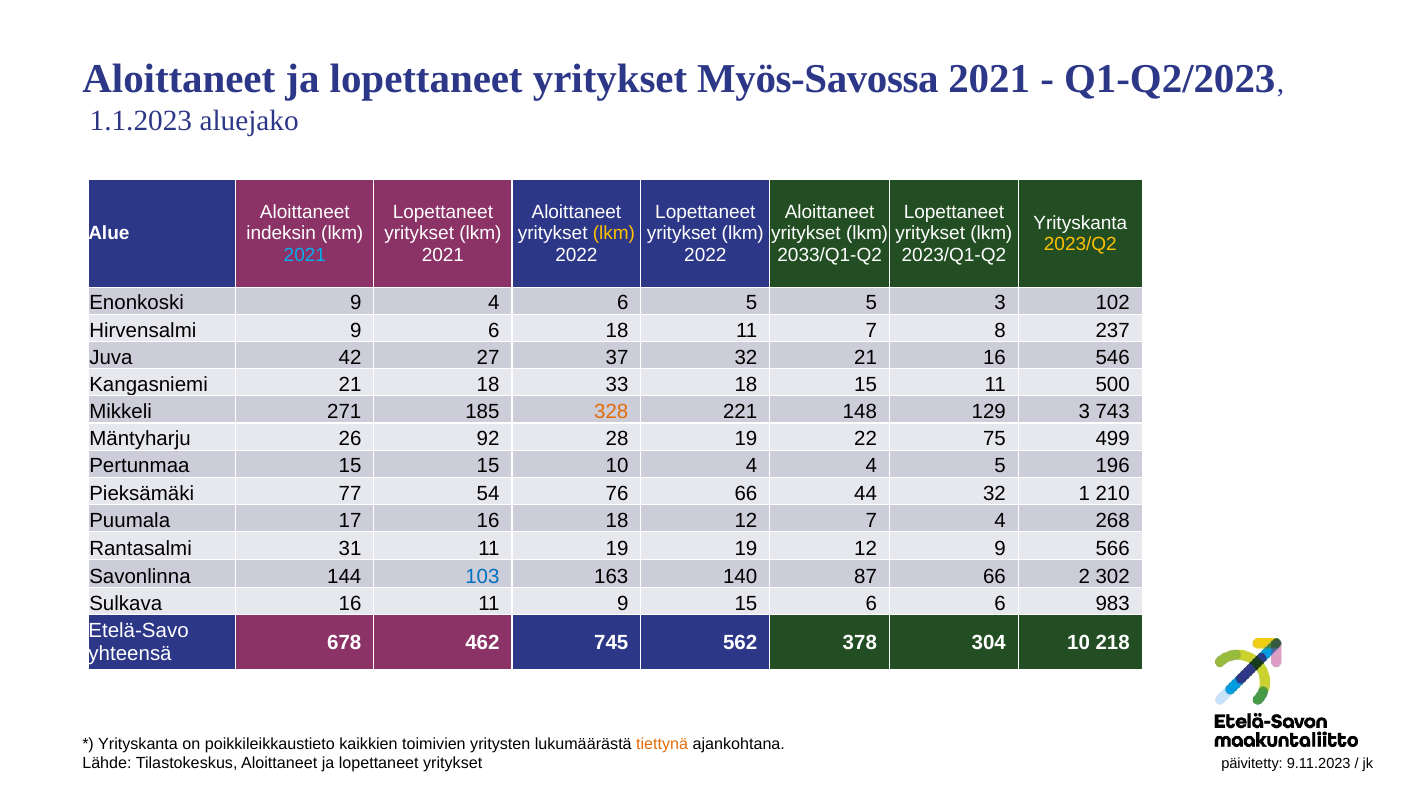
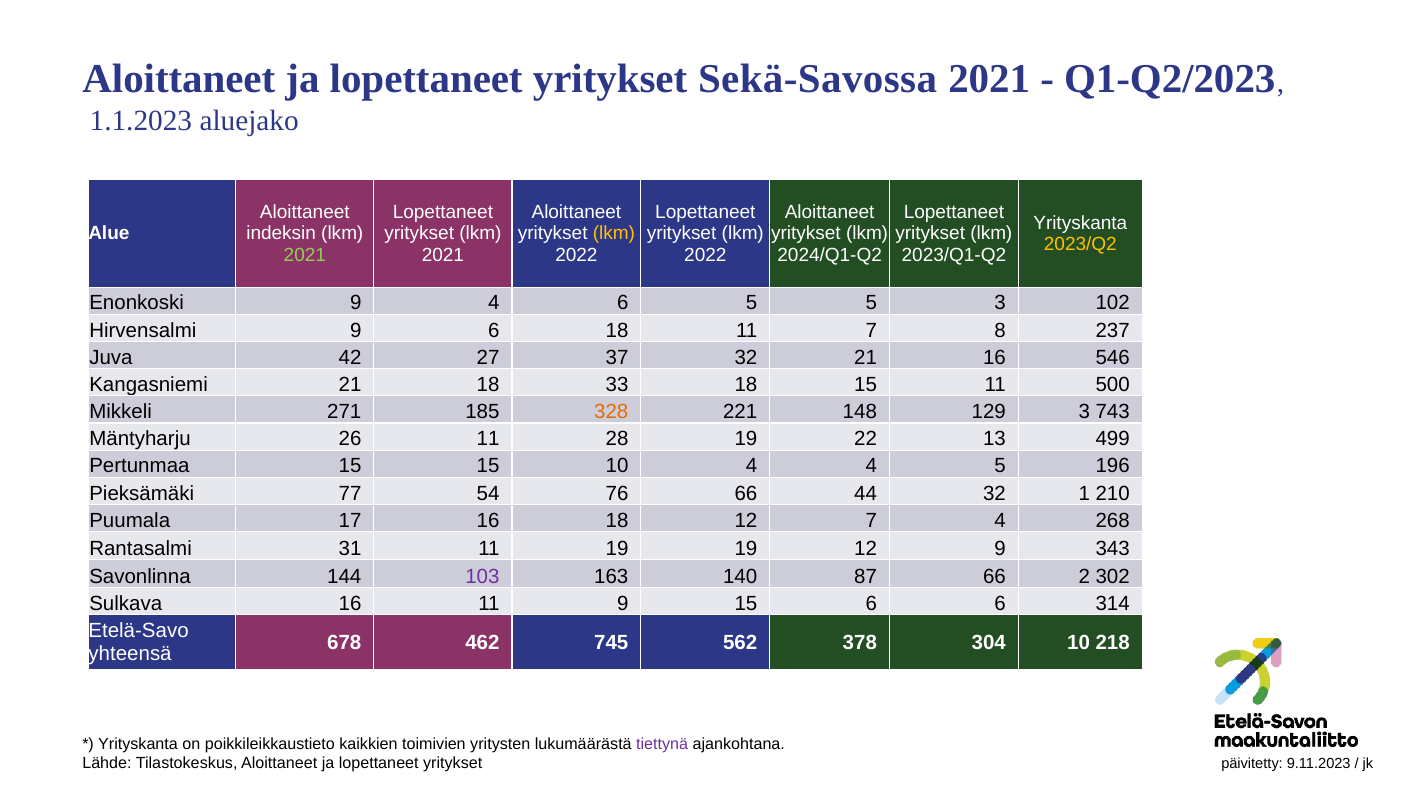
Myös-Savossa: Myös-Savossa -> Sekä-Savossa
2021 at (305, 255) colour: light blue -> light green
2033/Q1-Q2: 2033/Q1-Q2 -> 2024/Q1-Q2
26 92: 92 -> 11
75: 75 -> 13
566: 566 -> 343
103 colour: blue -> purple
983: 983 -> 314
tiettynä colour: orange -> purple
